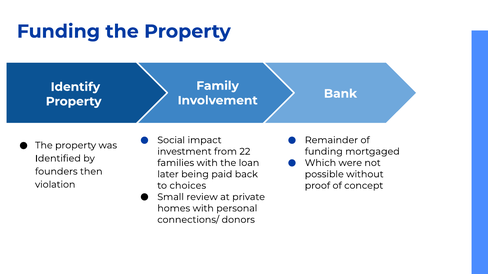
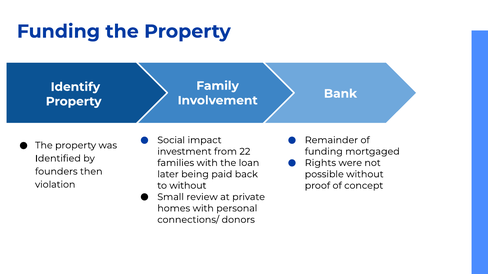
Which: Which -> Rights
to choices: choices -> without
